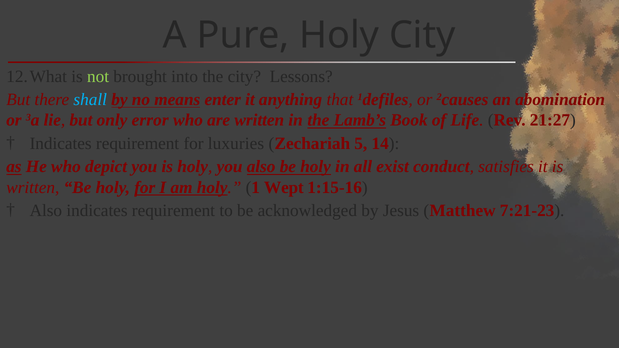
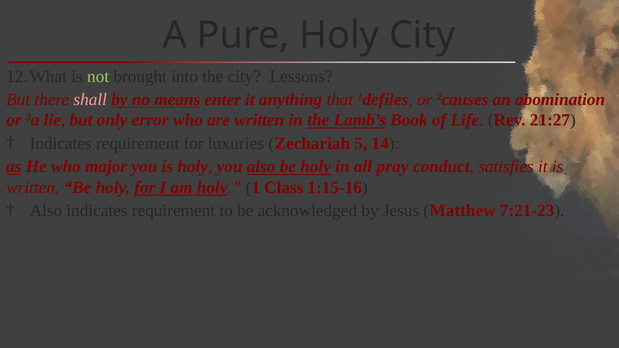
shall colour: light blue -> pink
depict: depict -> major
exist: exist -> pray
Wept: Wept -> Class
